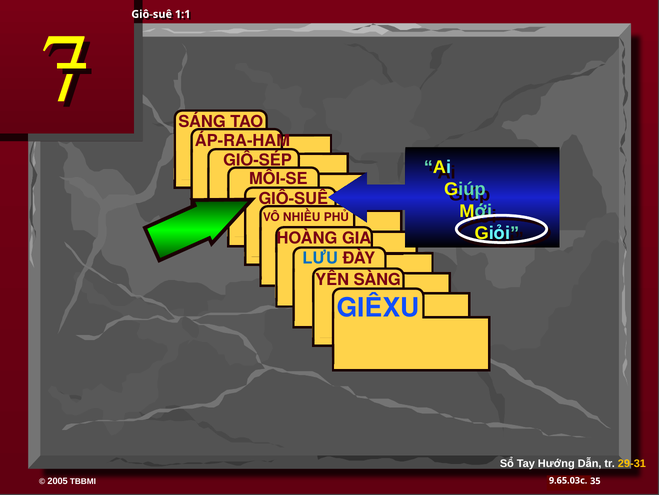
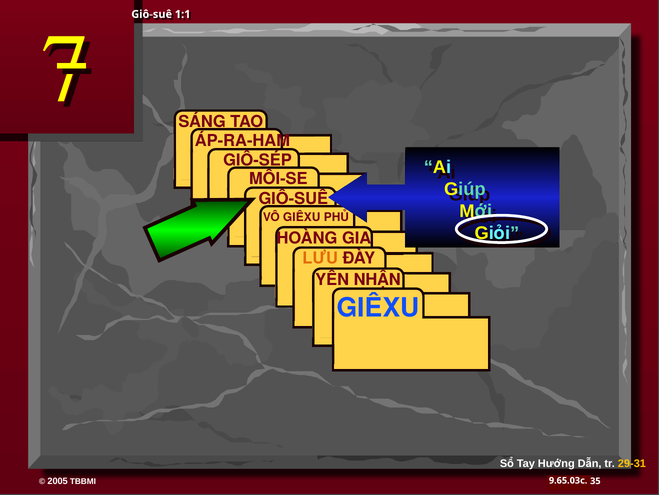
VÔ NHIỀU: NHIỀU -> GIÊXU
LƯU colour: blue -> orange
SÀNG: SÀNG -> NHẬN
